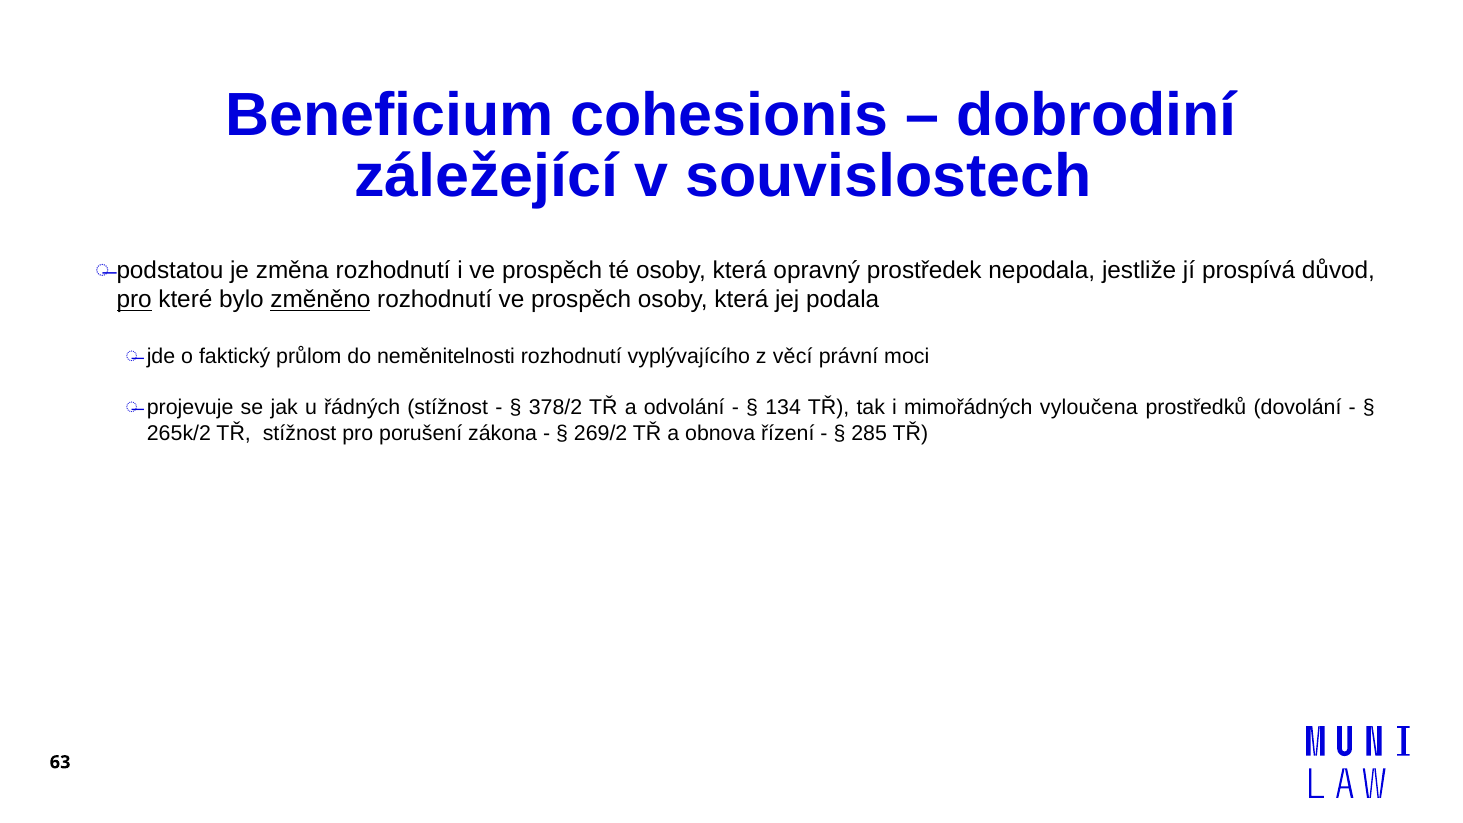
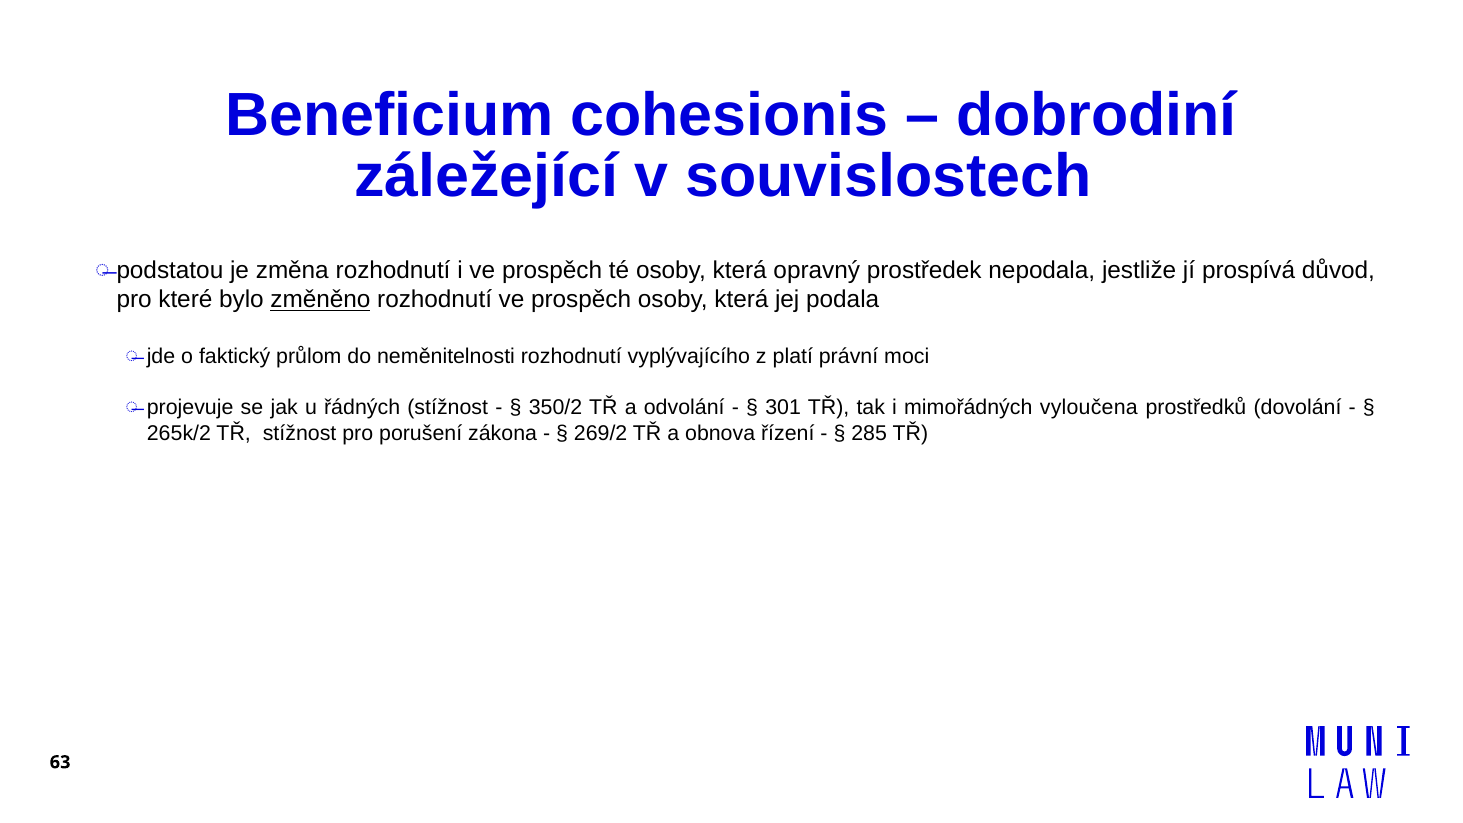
pro at (134, 300) underline: present -> none
věcí: věcí -> platí
378/2: 378/2 -> 350/2
134: 134 -> 301
